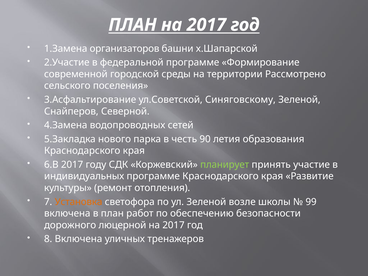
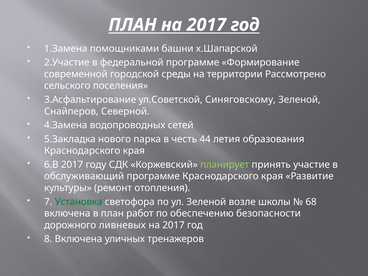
организаторов: организаторов -> помощниками
90: 90 -> 44
индивидуальных: индивидуальных -> обслуживающий
Установка colour: orange -> green
99: 99 -> 68
люцерной: люцерной -> ливневых
